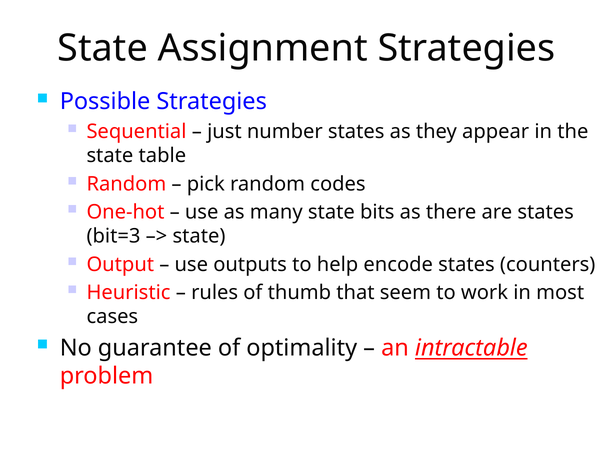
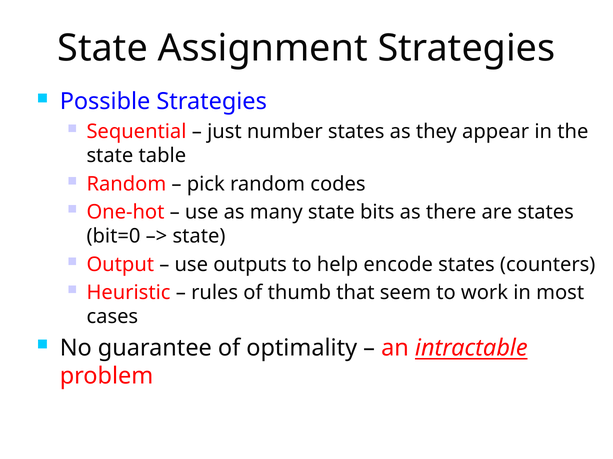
bit=3: bit=3 -> bit=0
